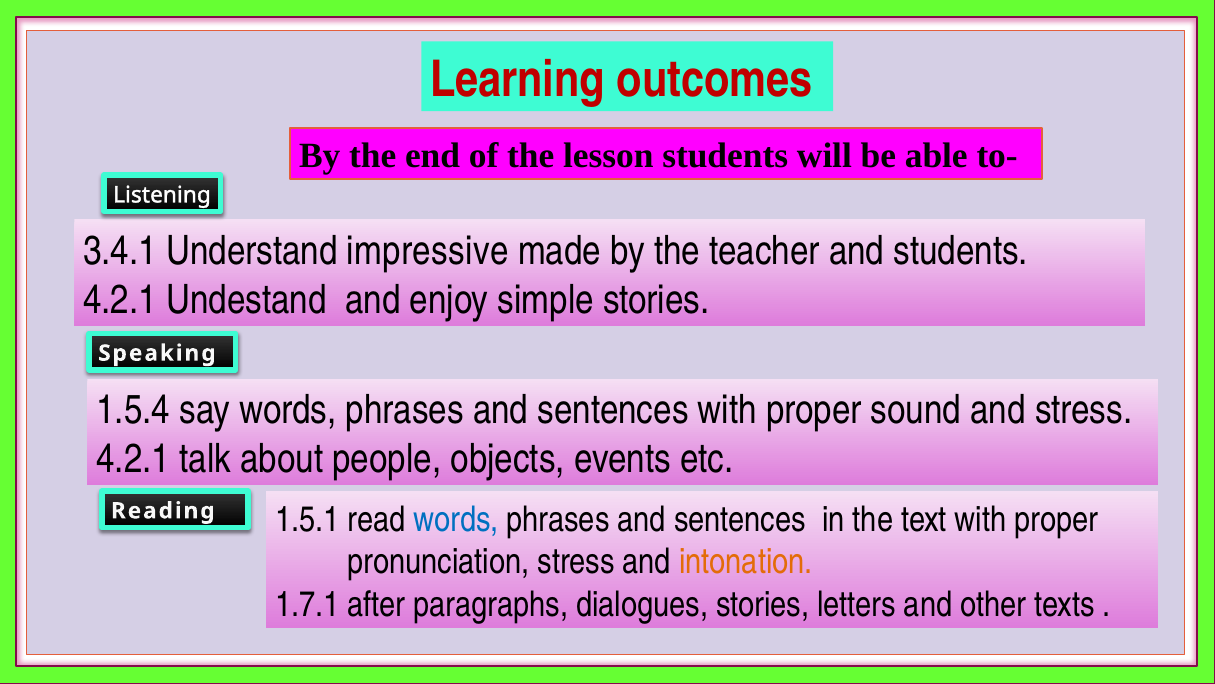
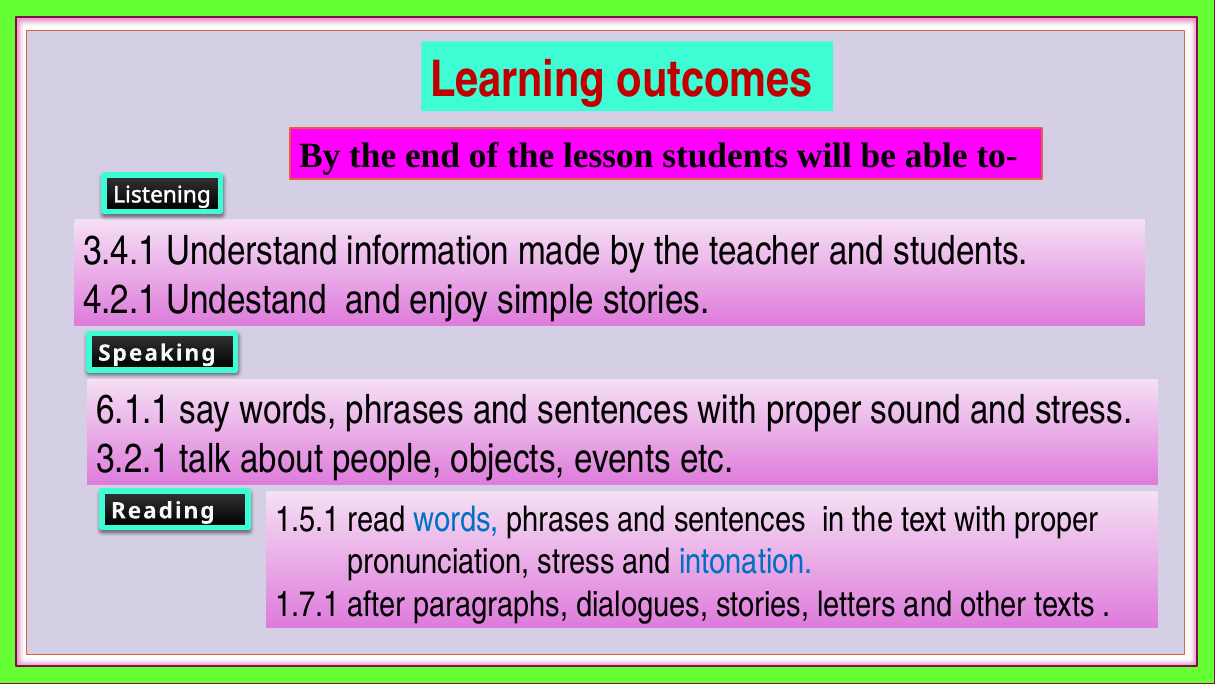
impressive: impressive -> information
1.5.4: 1.5.4 -> 6.1.1
4.2.1 at (133, 459): 4.2.1 -> 3.2.1
intonation colour: orange -> blue
